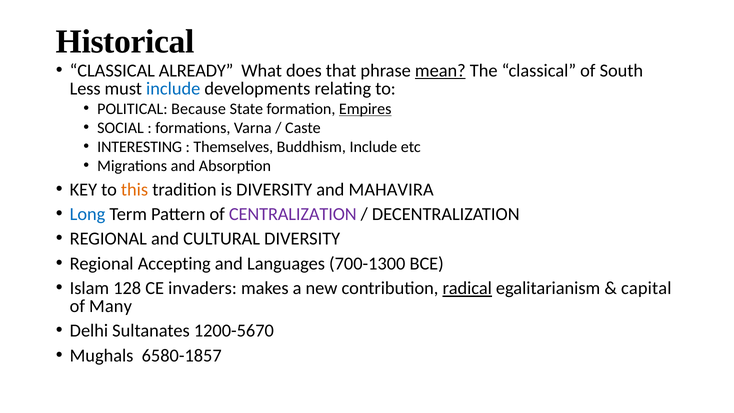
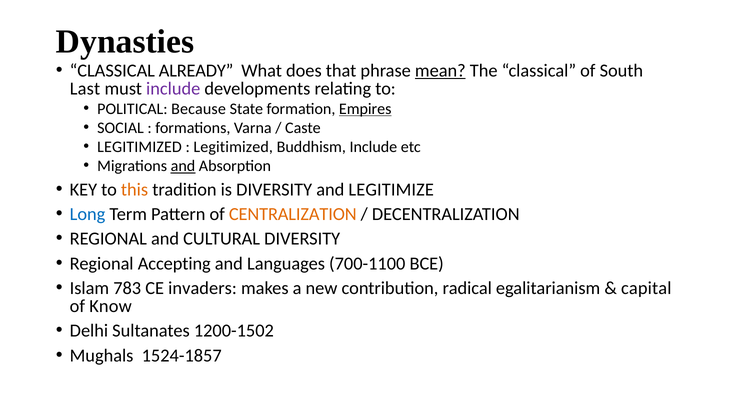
Historical: Historical -> Dynasties
Less: Less -> Last
include at (173, 89) colour: blue -> purple
INTERESTING at (140, 147): INTERESTING -> LEGITIMIZED
Themselves at (233, 147): Themselves -> Legitimized
and at (183, 166) underline: none -> present
MAHAVIRA: MAHAVIRA -> LEGITIMIZE
CENTRALIZATION colour: purple -> orange
700-1300: 700-1300 -> 700-1100
128: 128 -> 783
radical underline: present -> none
Many: Many -> Know
1200-5670: 1200-5670 -> 1200-1502
6580-1857: 6580-1857 -> 1524-1857
